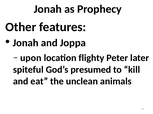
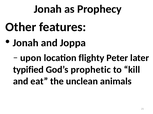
spiteful: spiteful -> typified
presumed: presumed -> prophetic
